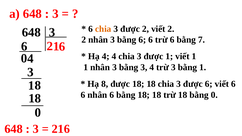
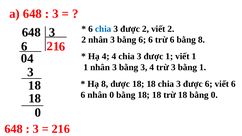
chia at (103, 29) colour: orange -> blue
bằng 7: 7 -> 8
nhân 6: 6 -> 0
